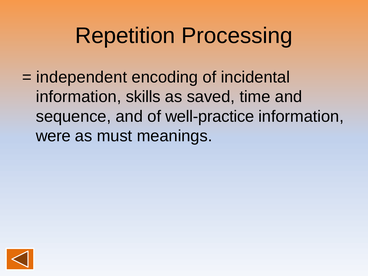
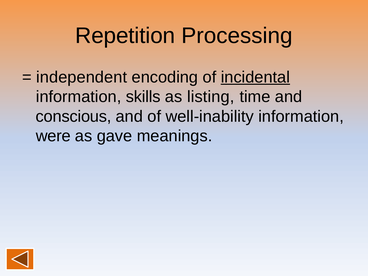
incidental underline: none -> present
saved: saved -> listing
sequence: sequence -> conscious
well-practice: well-practice -> well-inability
must: must -> gave
